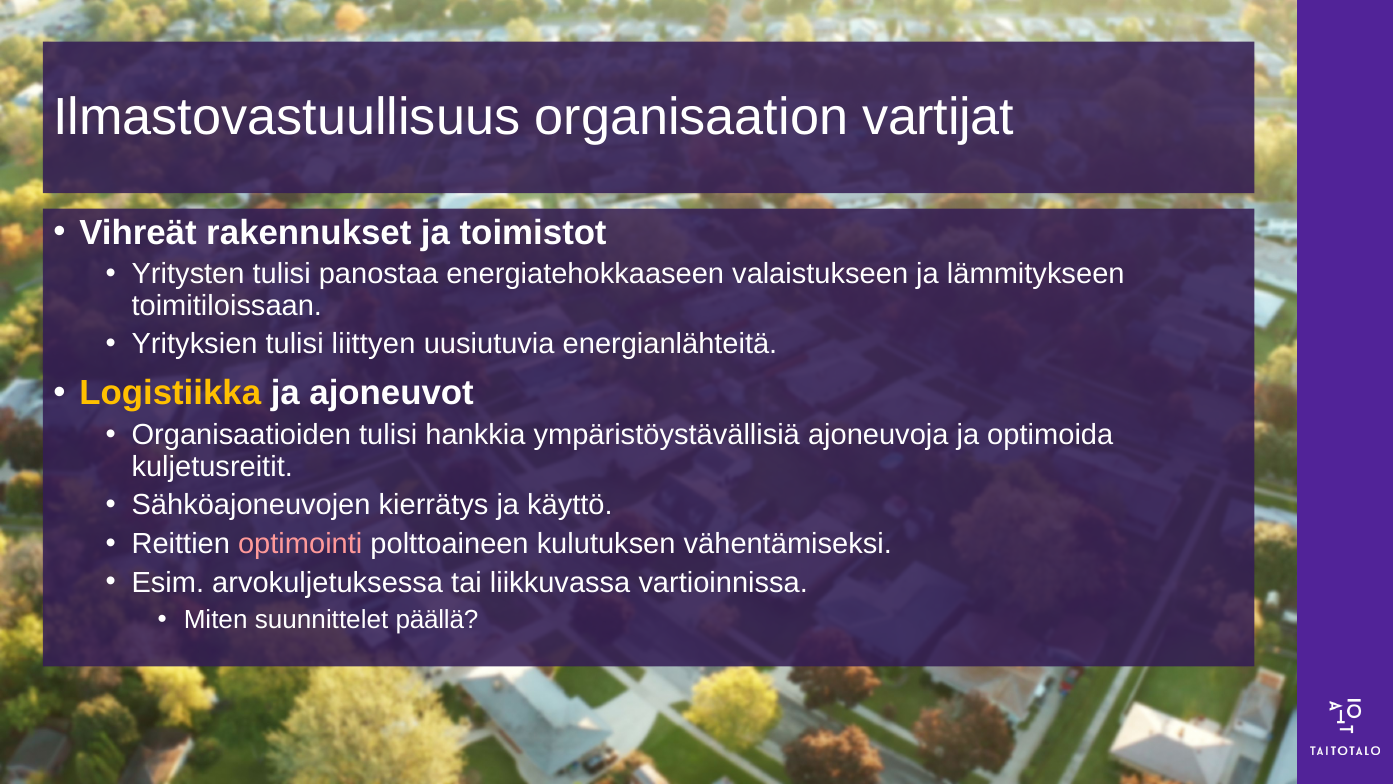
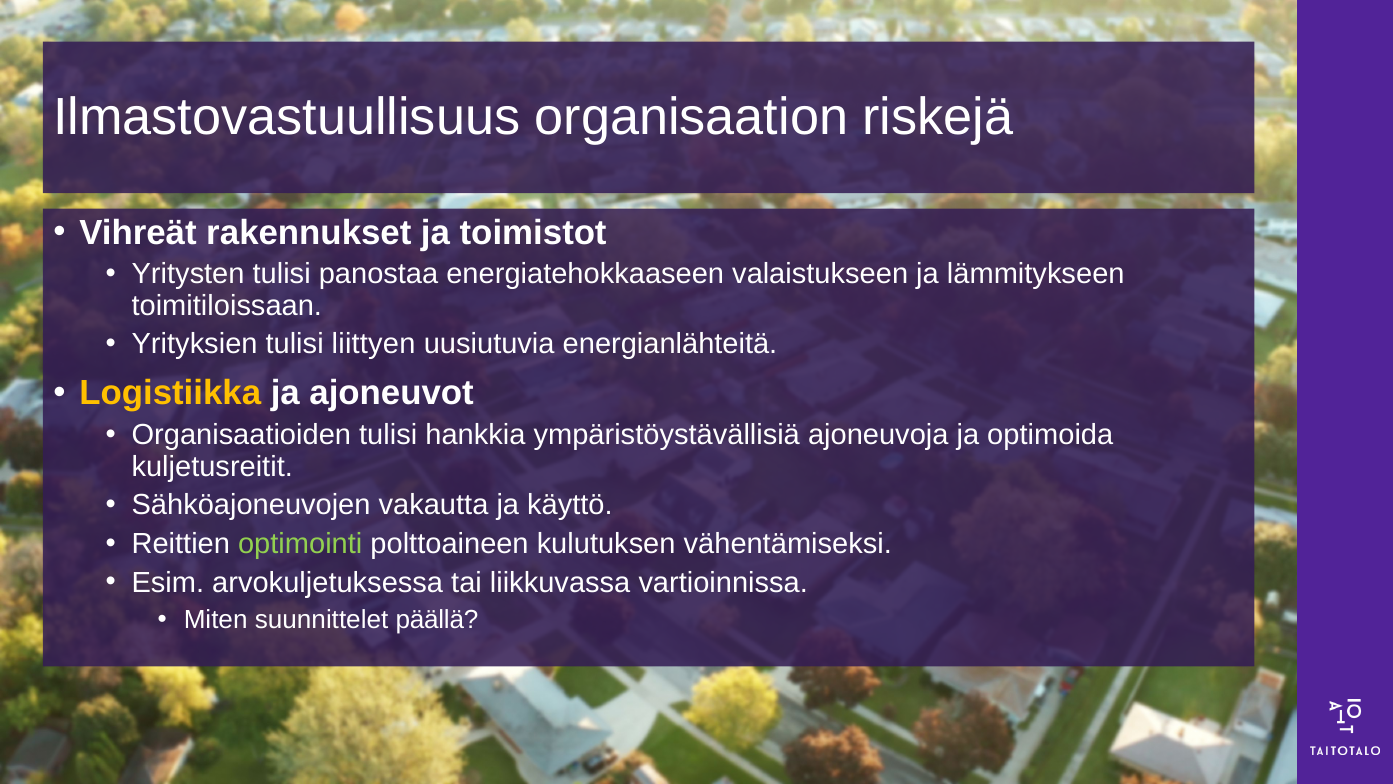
vartijat: vartijat -> riskejä
kierrätys: kierrätys -> vakautta
optimointi colour: pink -> light green
